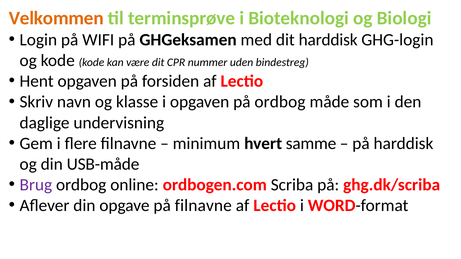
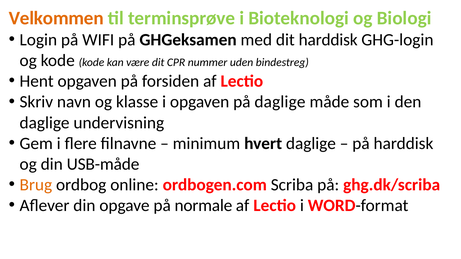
på ordbog: ordbog -> daglige
hvert samme: samme -> daglige
Brug colour: purple -> orange
på filnavne: filnavne -> normale
